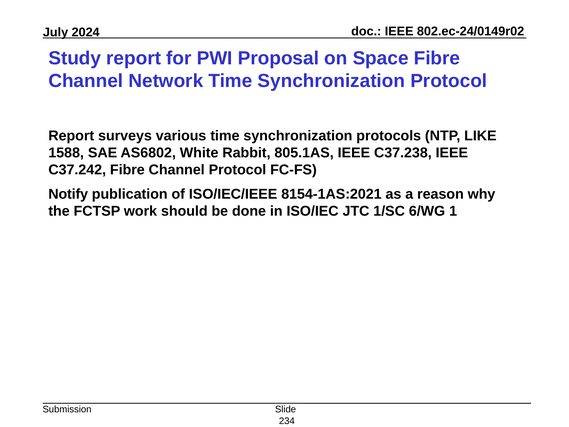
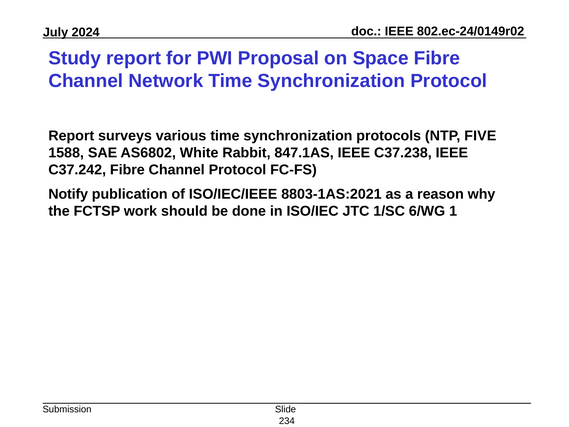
LIKE: LIKE -> FIVE
805.1AS: 805.1AS -> 847.1AS
8154-1AS:2021: 8154-1AS:2021 -> 8803-1AS:2021
